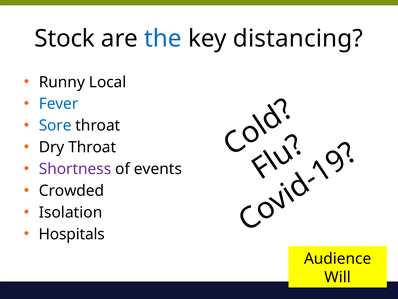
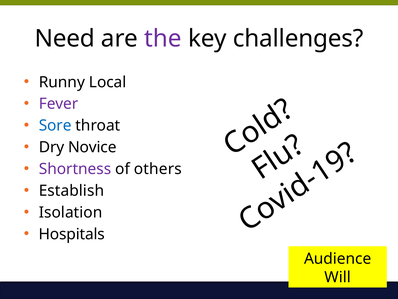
Stock: Stock -> Need
the colour: blue -> purple
distancing: distancing -> challenges
Fever colour: blue -> purple
Dry Throat: Throat -> Novice
events: events -> others
Crowded: Crowded -> Establish
